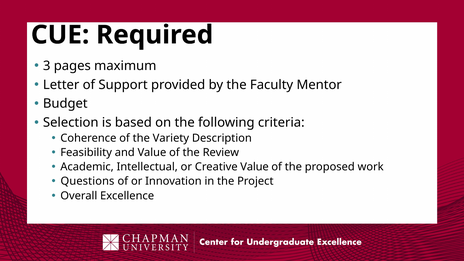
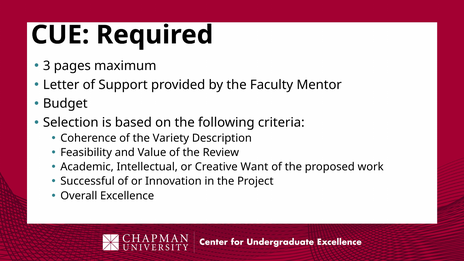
Creative Value: Value -> Want
Questions: Questions -> Successful
